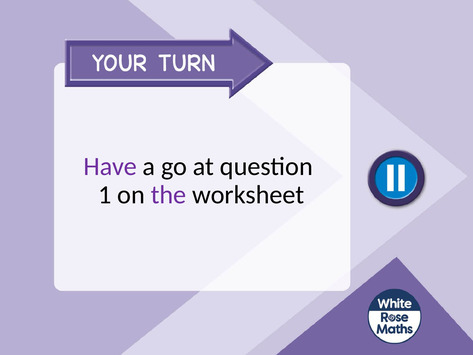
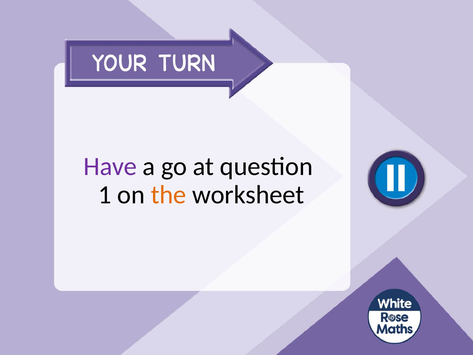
the colour: purple -> orange
